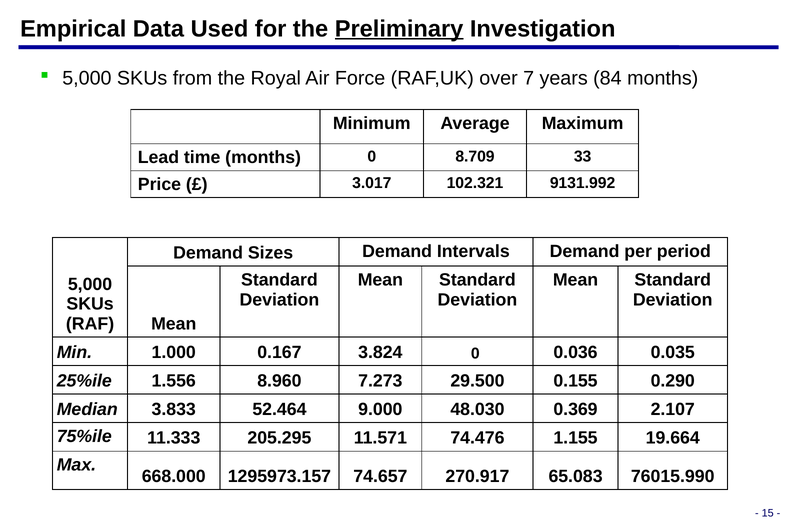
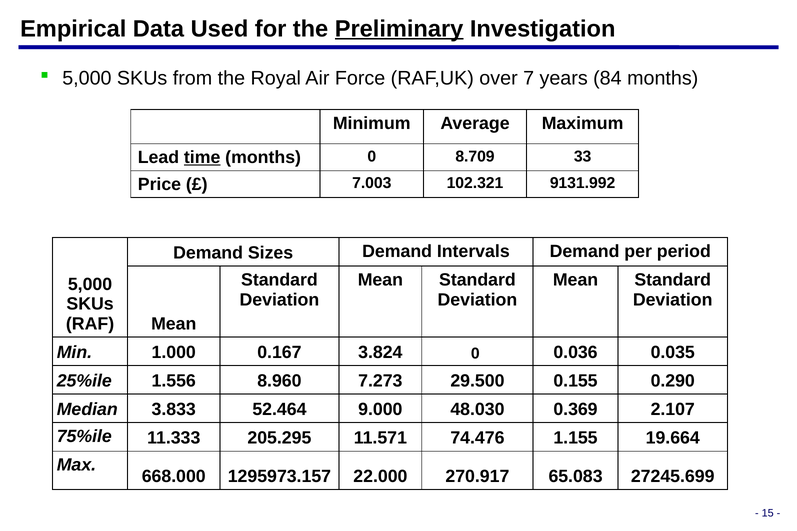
time underline: none -> present
3.017: 3.017 -> 7.003
74.657: 74.657 -> 22.000
76015.990: 76015.990 -> 27245.699
